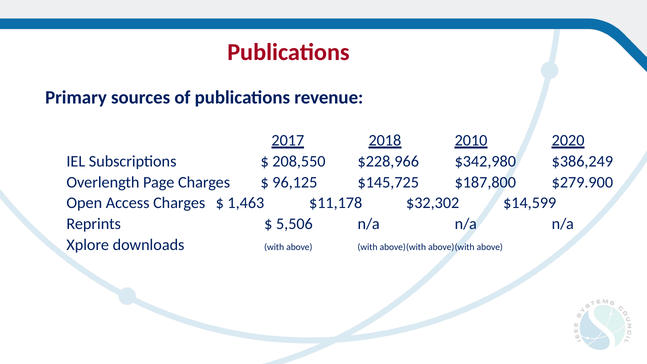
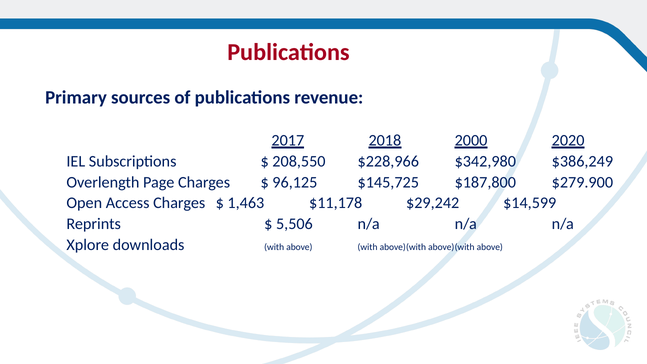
2010: 2010 -> 2000
$32,302: $32,302 -> $29,242
